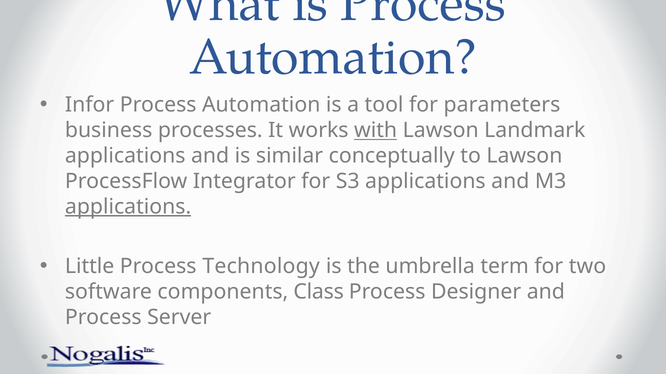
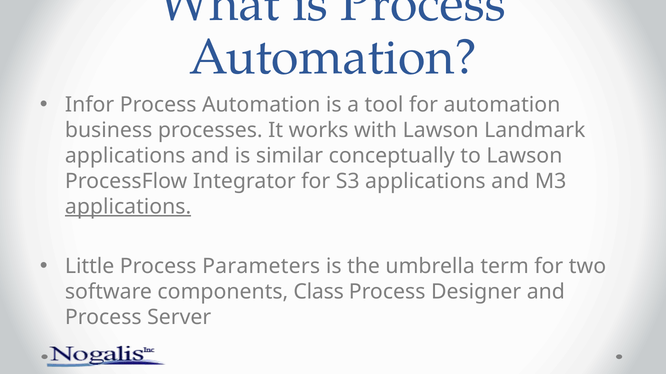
for parameters: parameters -> automation
with underline: present -> none
Technology: Technology -> Parameters
